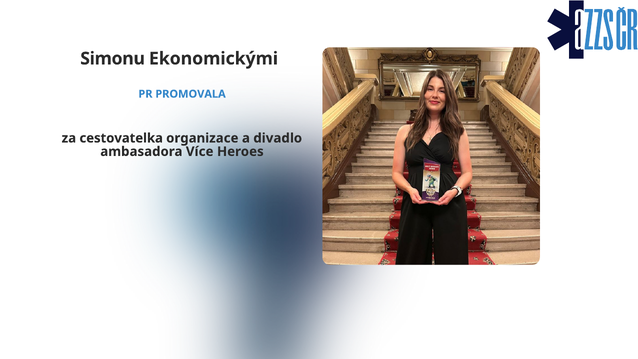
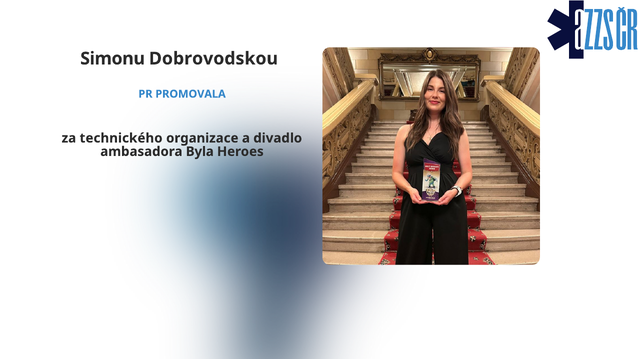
Ekonomickými: Ekonomickými -> Dobrovodskou
cestovatelka: cestovatelka -> technického
Více: Více -> Byla
